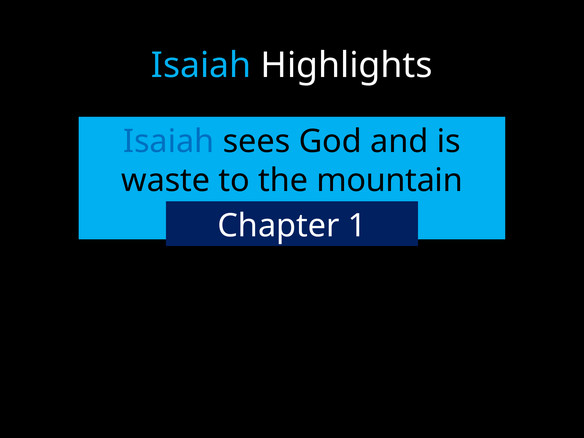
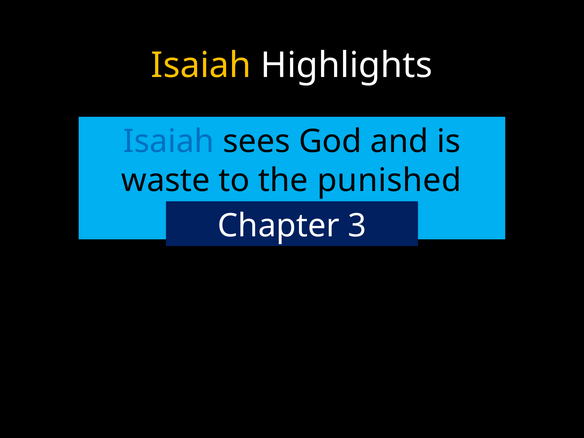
Isaiah at (201, 65) colour: light blue -> yellow
mountain: mountain -> punished
1: 1 -> 3
